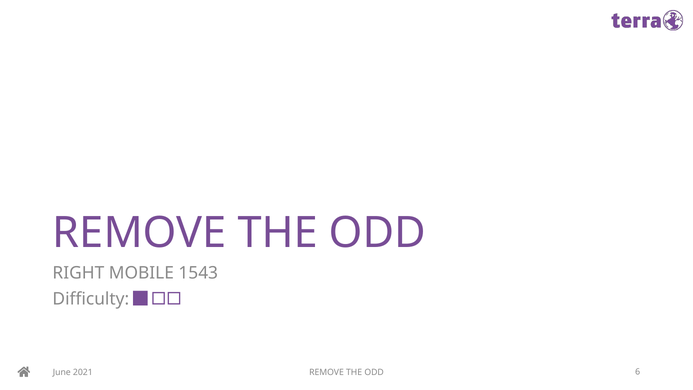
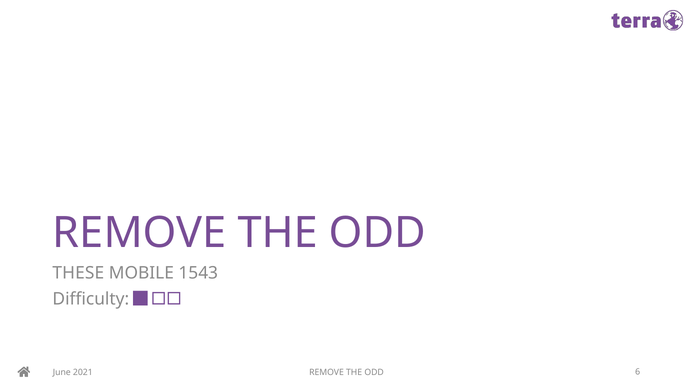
RIGHT: RIGHT -> THESE
